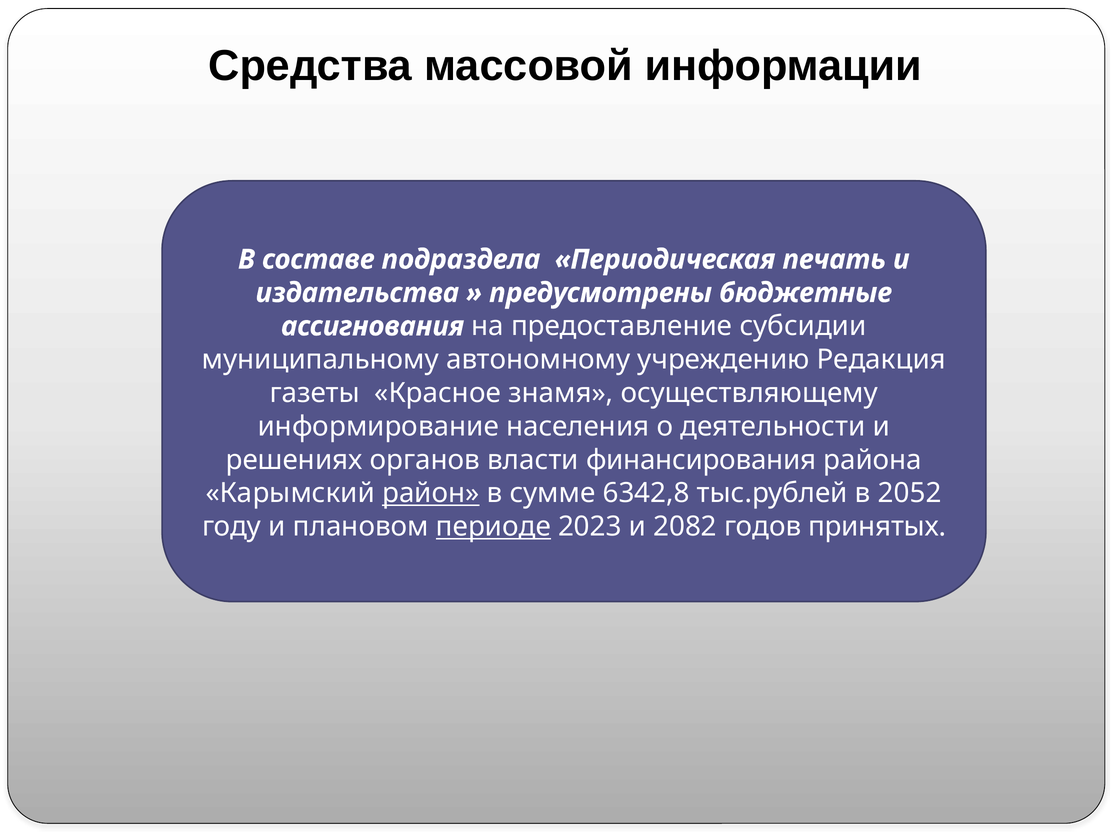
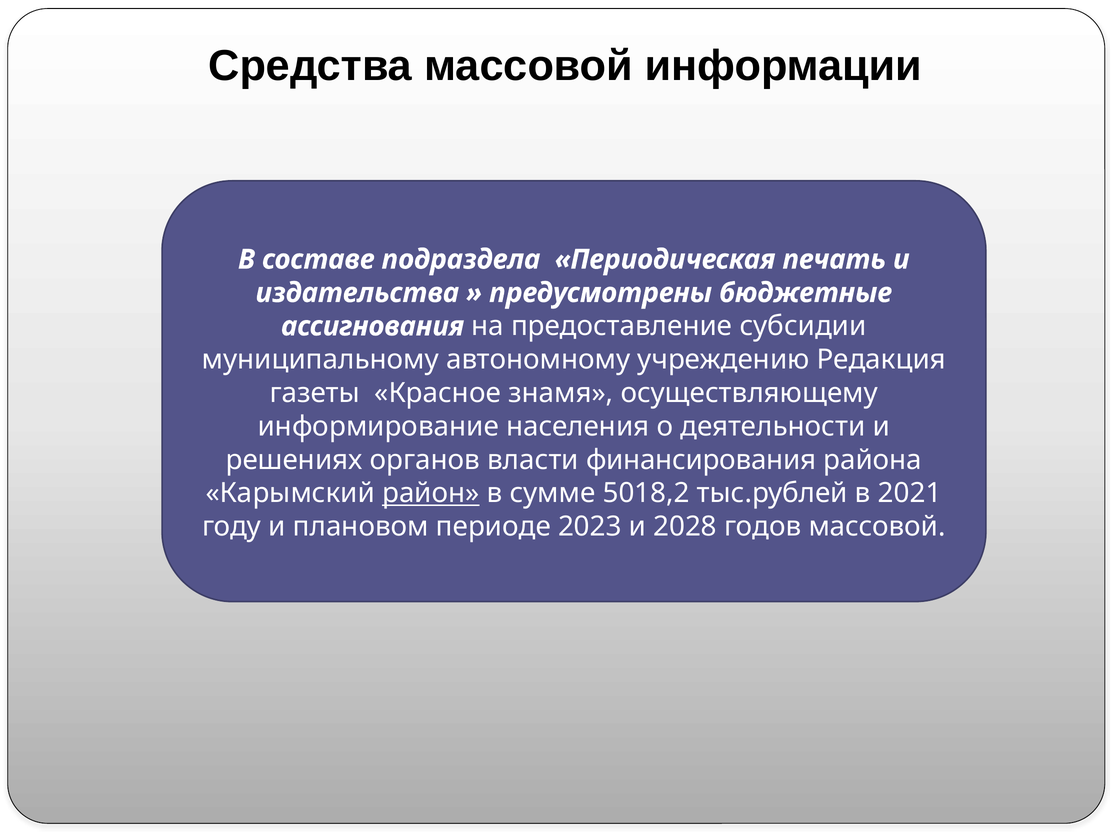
6342,8: 6342,8 -> 5018,2
2052: 2052 -> 2021
периоде underline: present -> none
2082: 2082 -> 2028
годов принятых: принятых -> массовой
